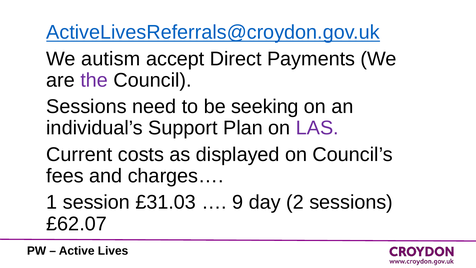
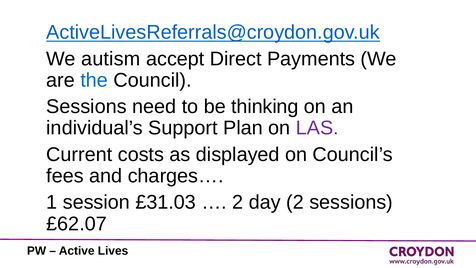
the colour: purple -> blue
seeking: seeking -> thinking
9 at (238, 202): 9 -> 2
